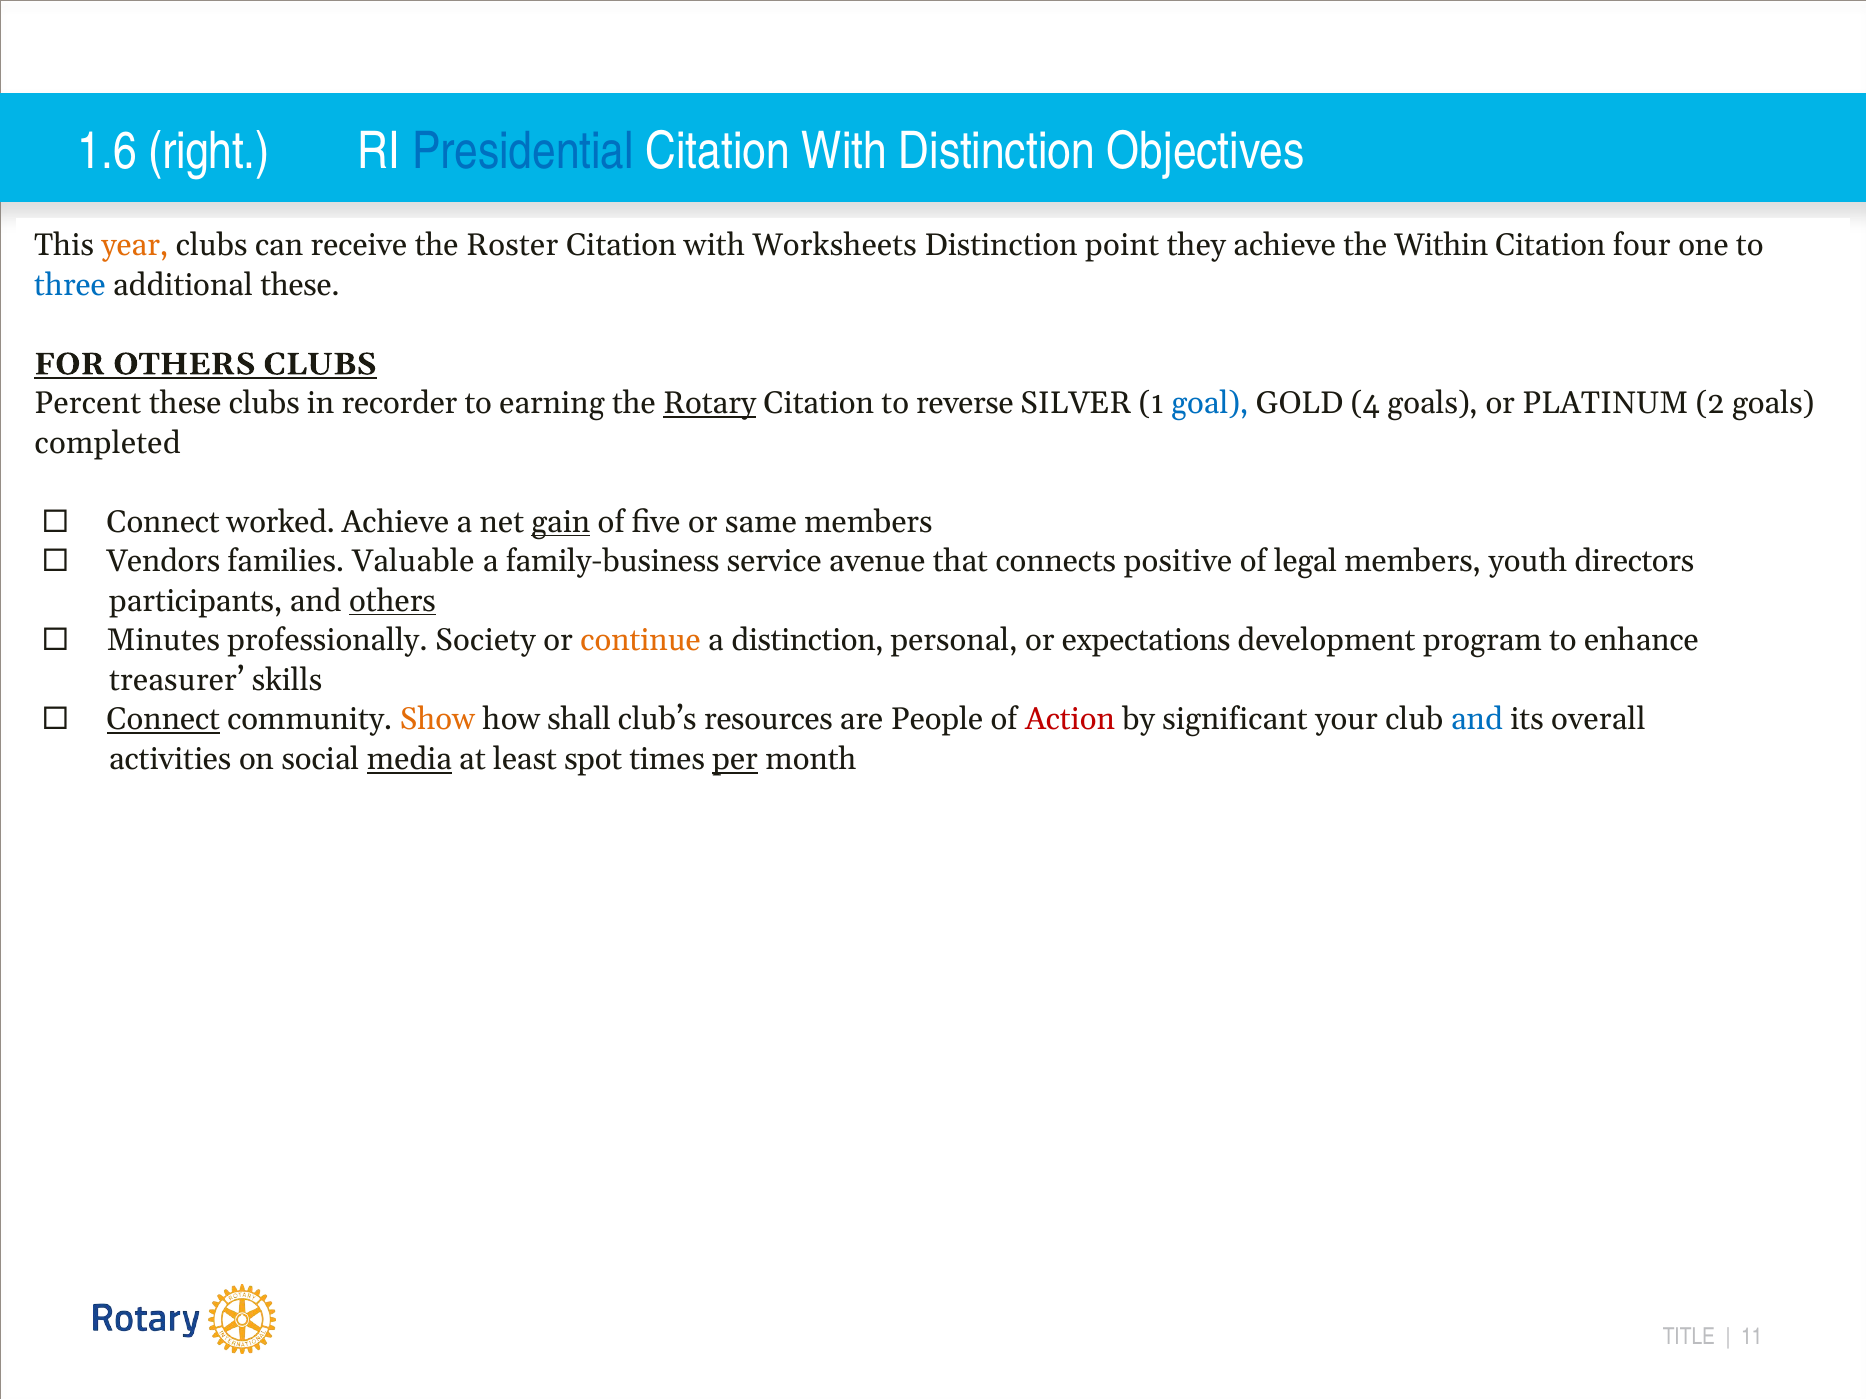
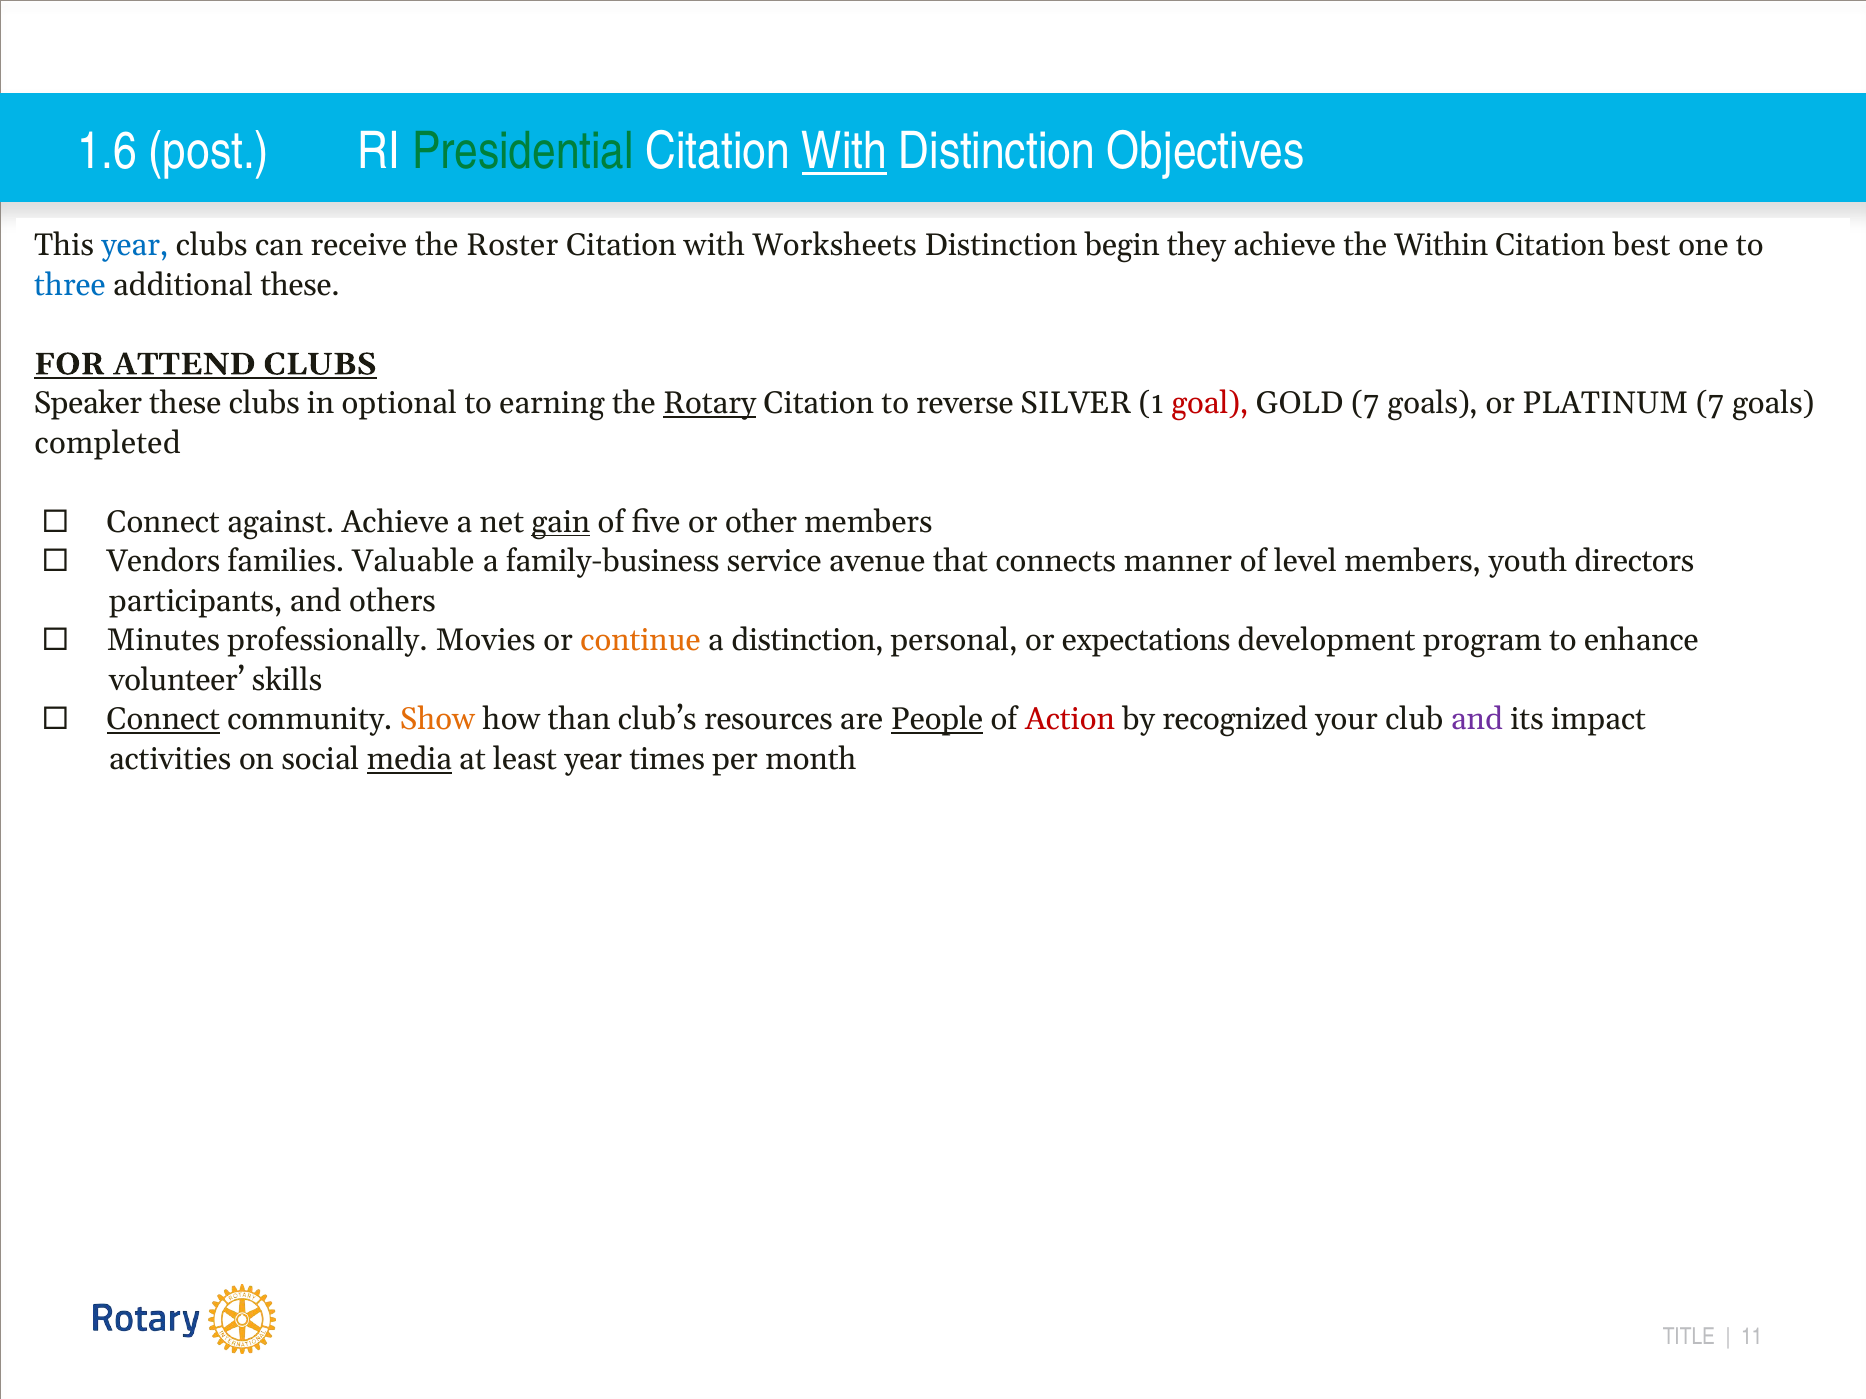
right: right -> post
Presidential colour: blue -> green
With at (844, 151) underline: none -> present
year at (135, 246) colour: orange -> blue
point: point -> begin
four: four -> best
FOR OTHERS: OTHERS -> ATTEND
Percent: Percent -> Speaker
recorder: recorder -> optional
goal colour: blue -> red
GOLD 4: 4 -> 7
PLATINUM 2: 2 -> 7
worked: worked -> against
same: same -> other
positive: positive -> manner
legal: legal -> level
others at (393, 601) underline: present -> none
Society: Society -> Movies
treasurer: treasurer -> volunteer
shall: shall -> than
People underline: none -> present
significant: significant -> recognized
and at (1477, 720) colour: blue -> purple
overall: overall -> impact
least spot: spot -> year
per underline: present -> none
